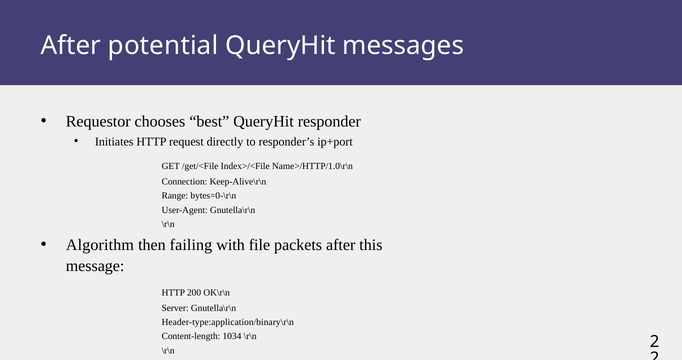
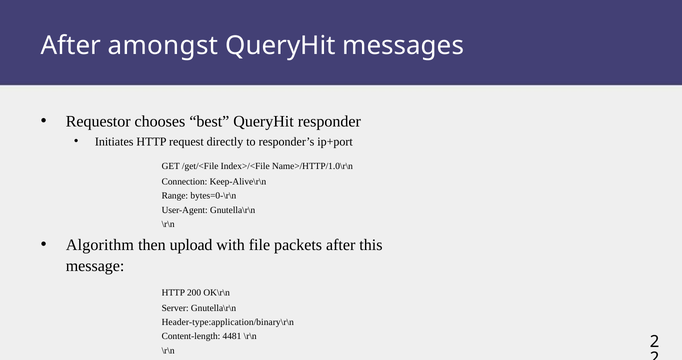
potential: potential -> amongst
failing: failing -> upload
1034: 1034 -> 4481
